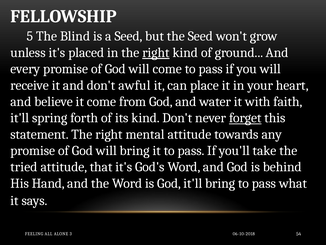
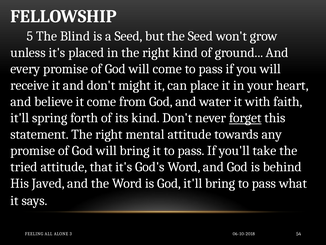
right at (156, 53) underline: present -> none
awful: awful -> might
Hand: Hand -> Javed
